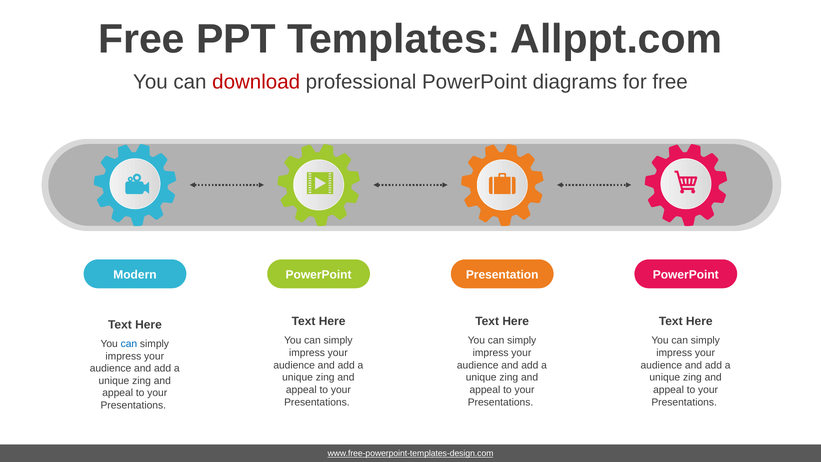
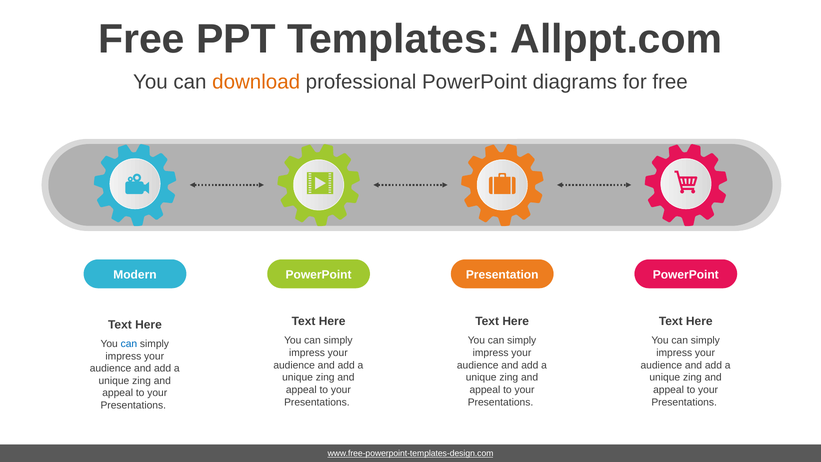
download colour: red -> orange
